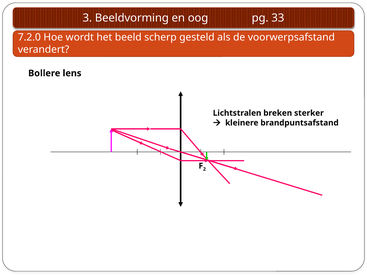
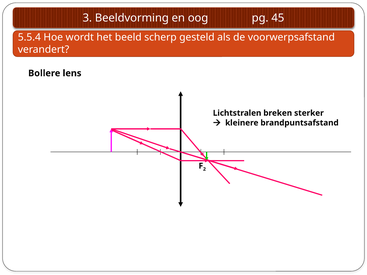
33: 33 -> 45
7.2.0: 7.2.0 -> 5.5.4
